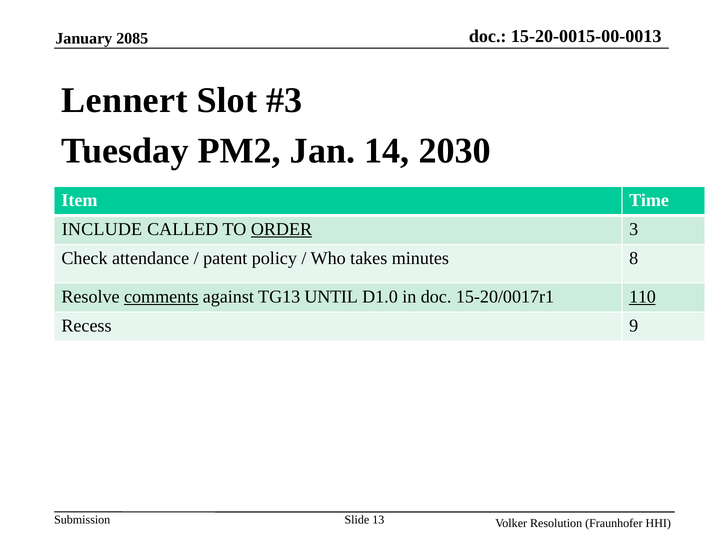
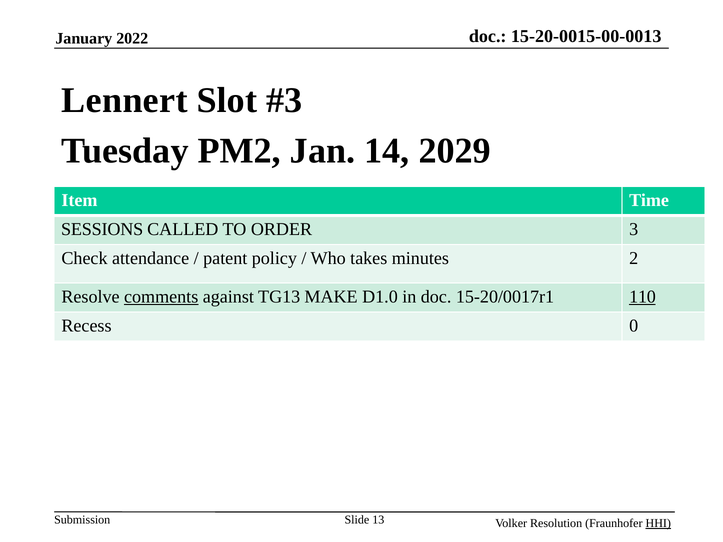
2085: 2085 -> 2022
2030: 2030 -> 2029
INCLUDE: INCLUDE -> SESSIONS
ORDER underline: present -> none
8: 8 -> 2
UNTIL: UNTIL -> MAKE
9: 9 -> 0
HHI underline: none -> present
